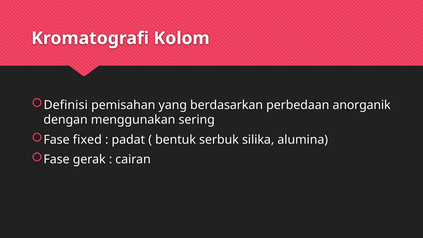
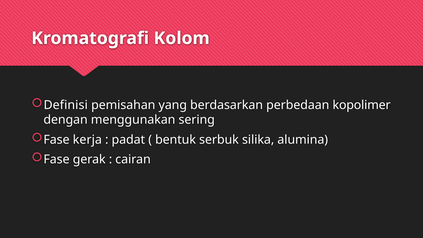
anorganik: anorganik -> kopolimer
fixed: fixed -> kerja
